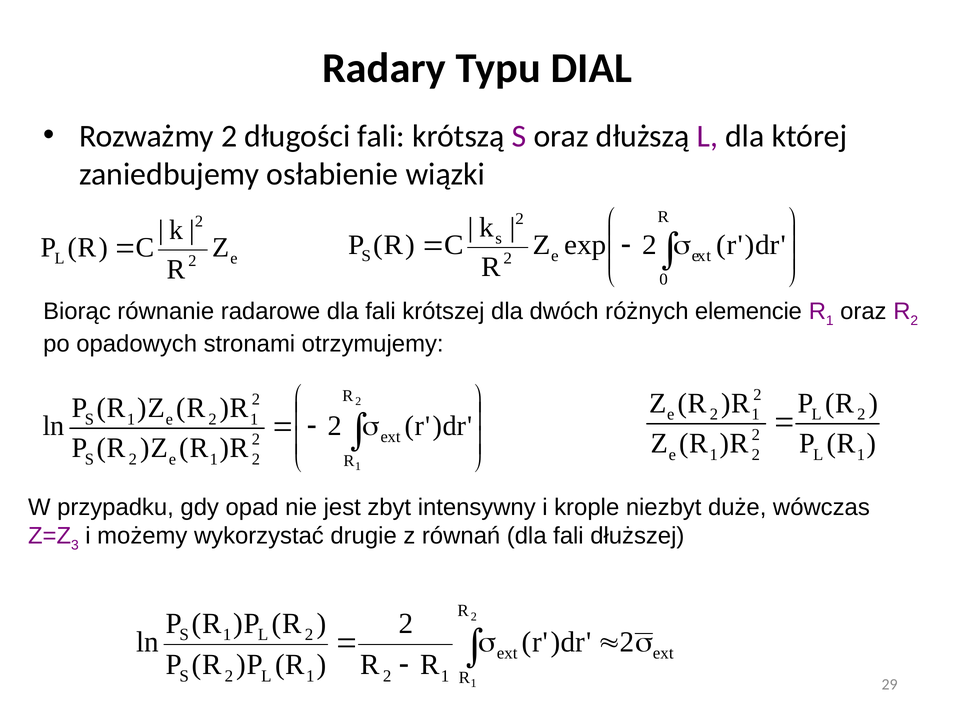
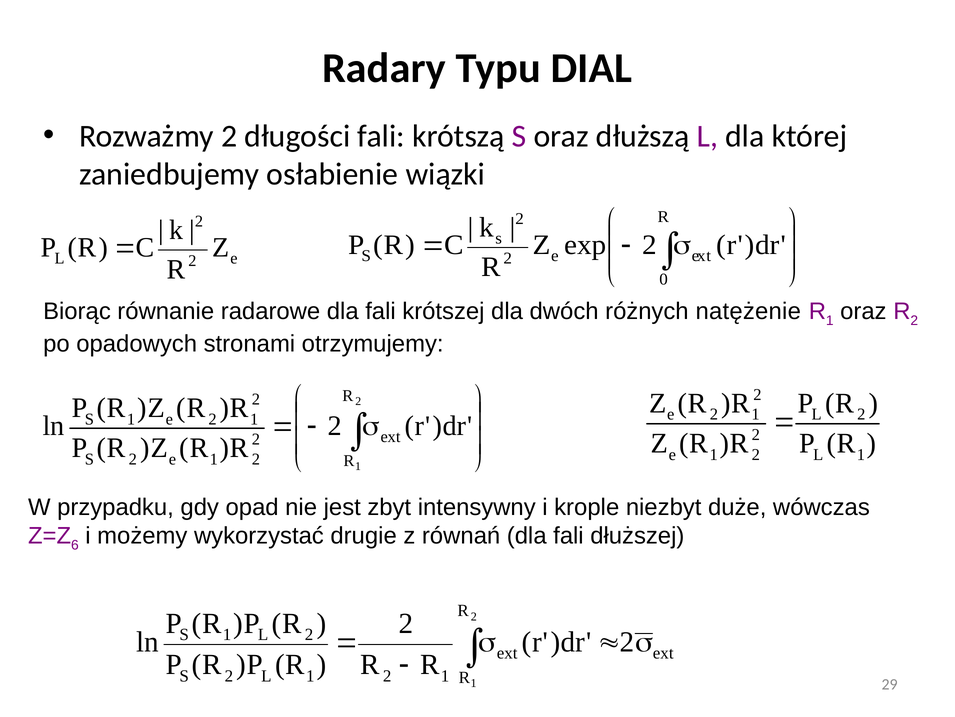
elemencie: elemencie -> natężenie
3: 3 -> 6
